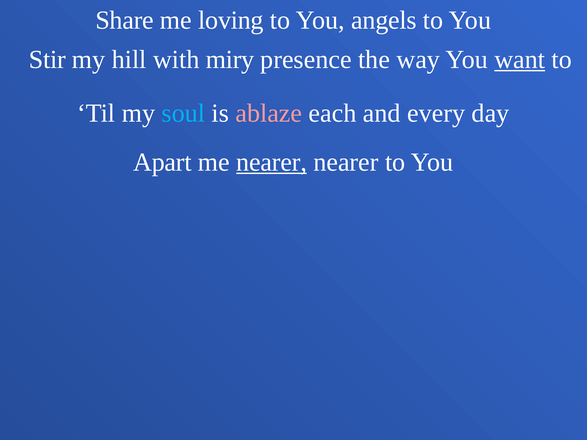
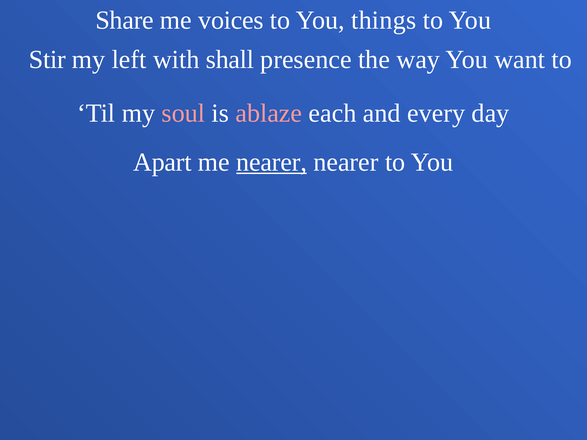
loving: loving -> voices
angels: angels -> things
hill: hill -> left
miry: miry -> shall
want underline: present -> none
soul colour: light blue -> pink
